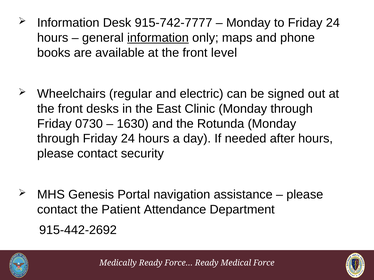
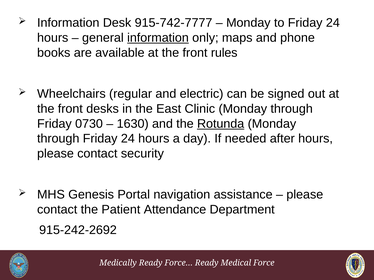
level: level -> rules
Rotunda underline: none -> present
915-442-2692: 915-442-2692 -> 915-242-2692
